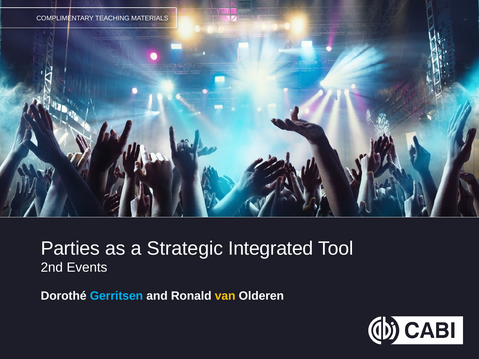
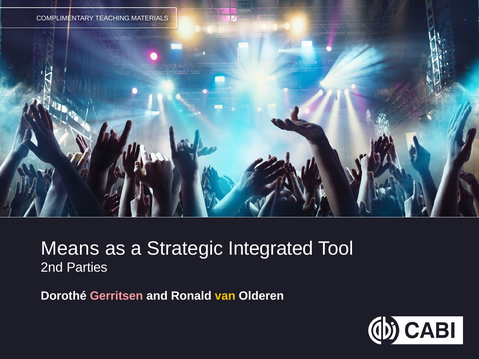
Parties: Parties -> Means
Events: Events -> Parties
Gerritsen colour: light blue -> pink
